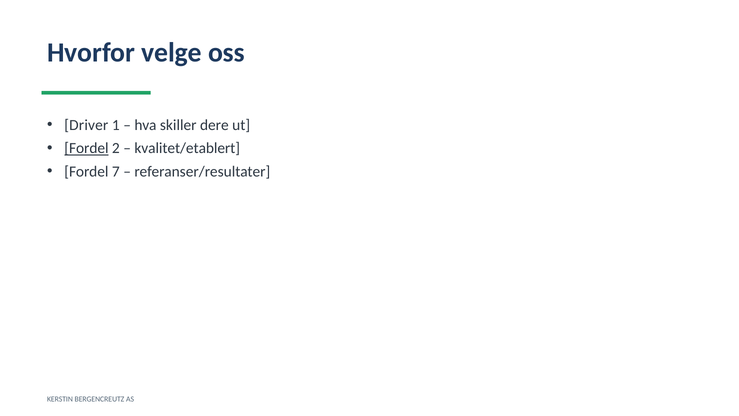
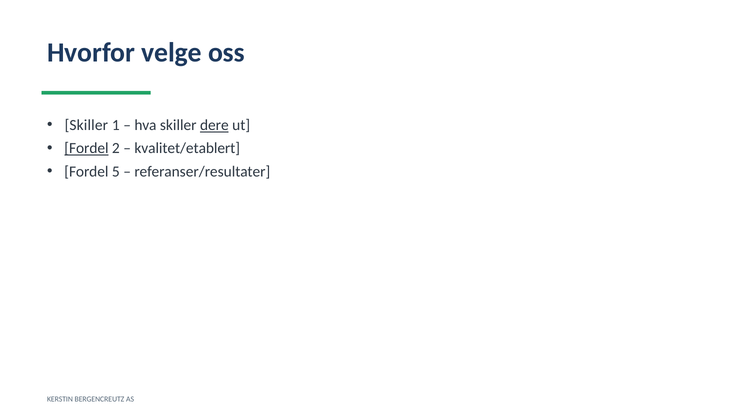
Driver at (86, 125): Driver -> Skiller
dere underline: none -> present
7: 7 -> 5
